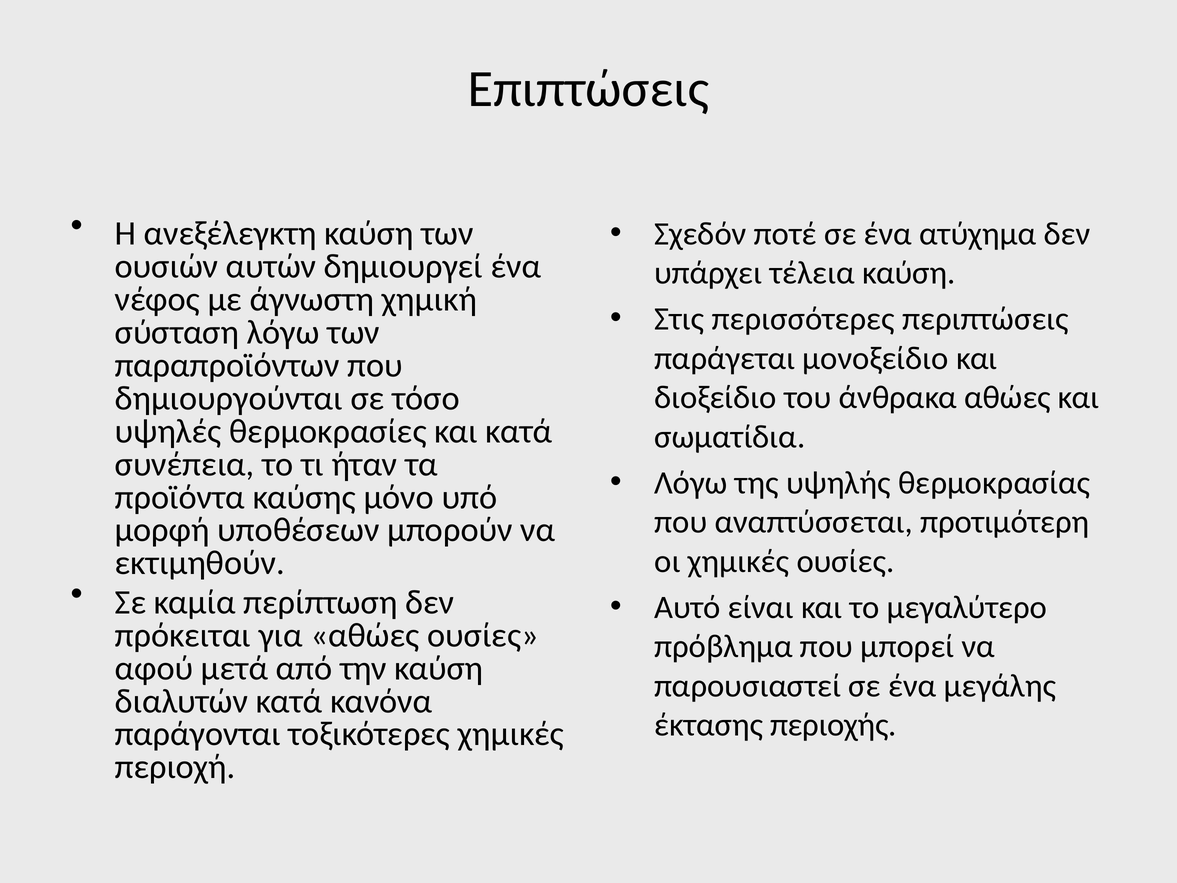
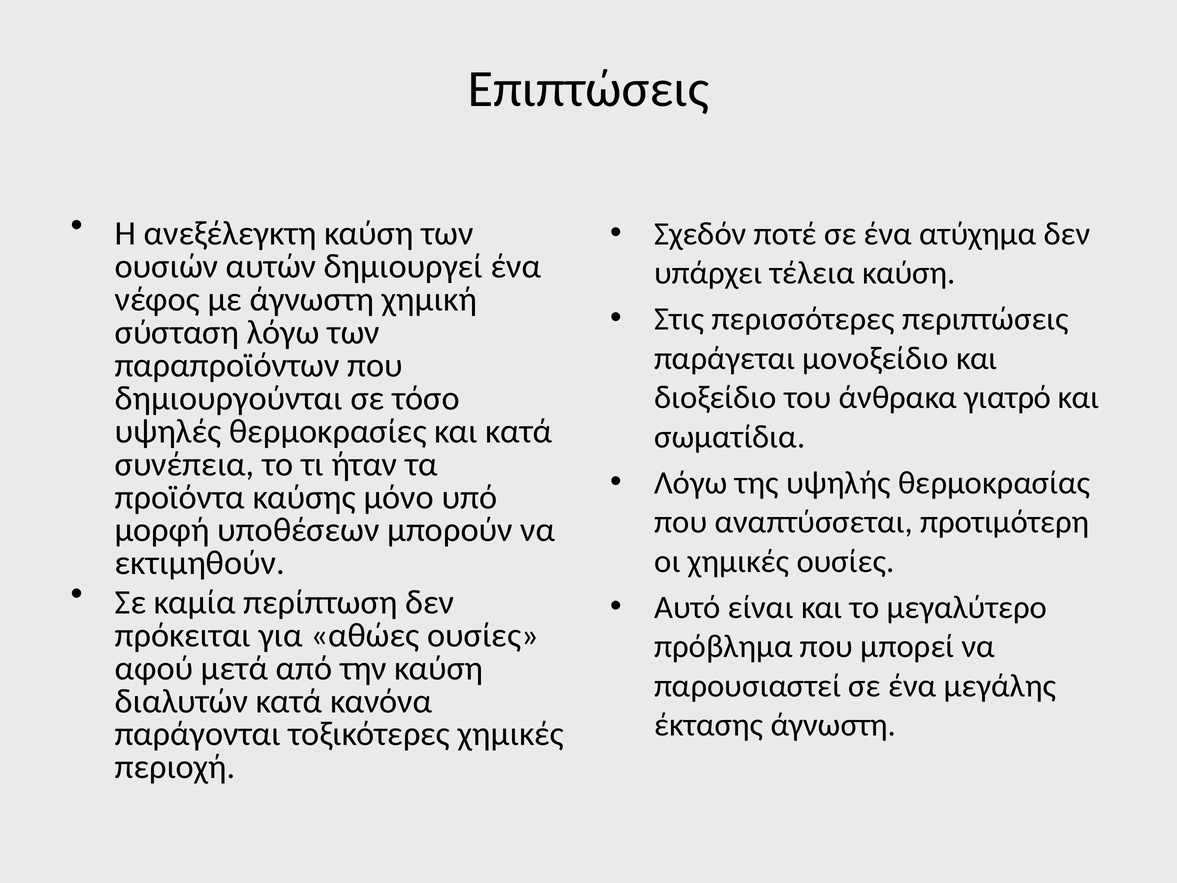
άνθρακα αθώες: αθώες -> γιατρό
έκτασης περιοχής: περιοχής -> άγνωστη
